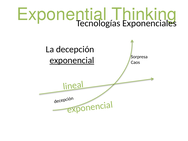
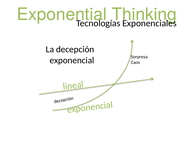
exponencial underline: present -> none
